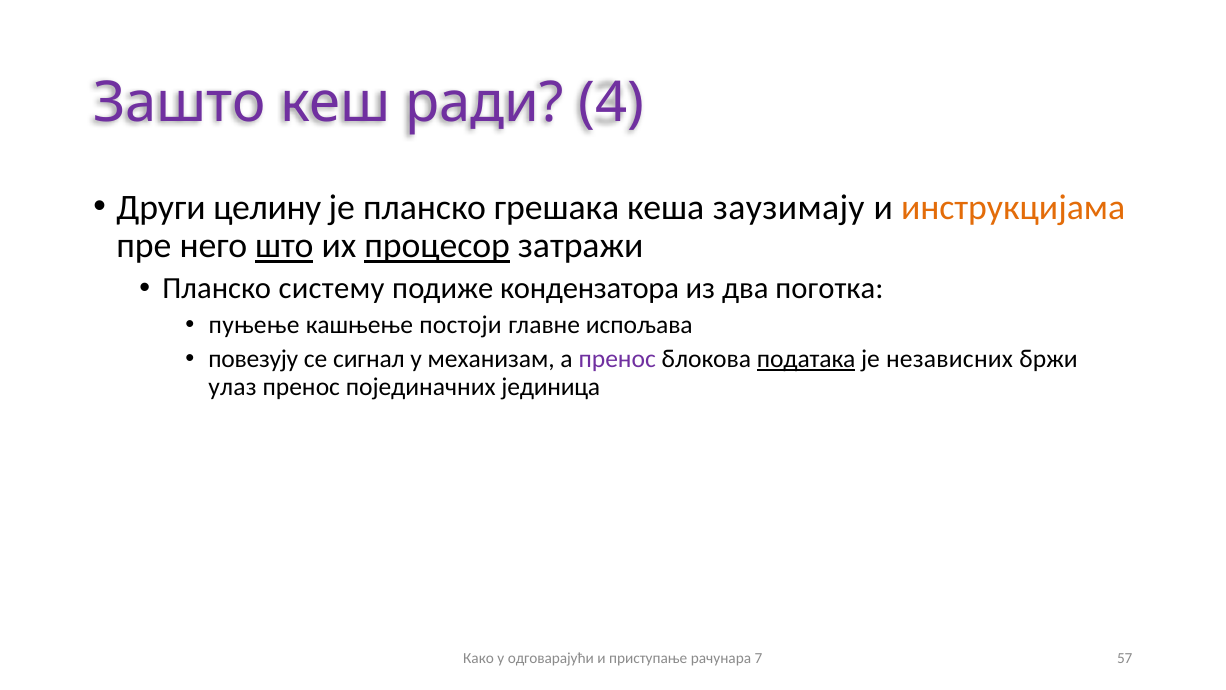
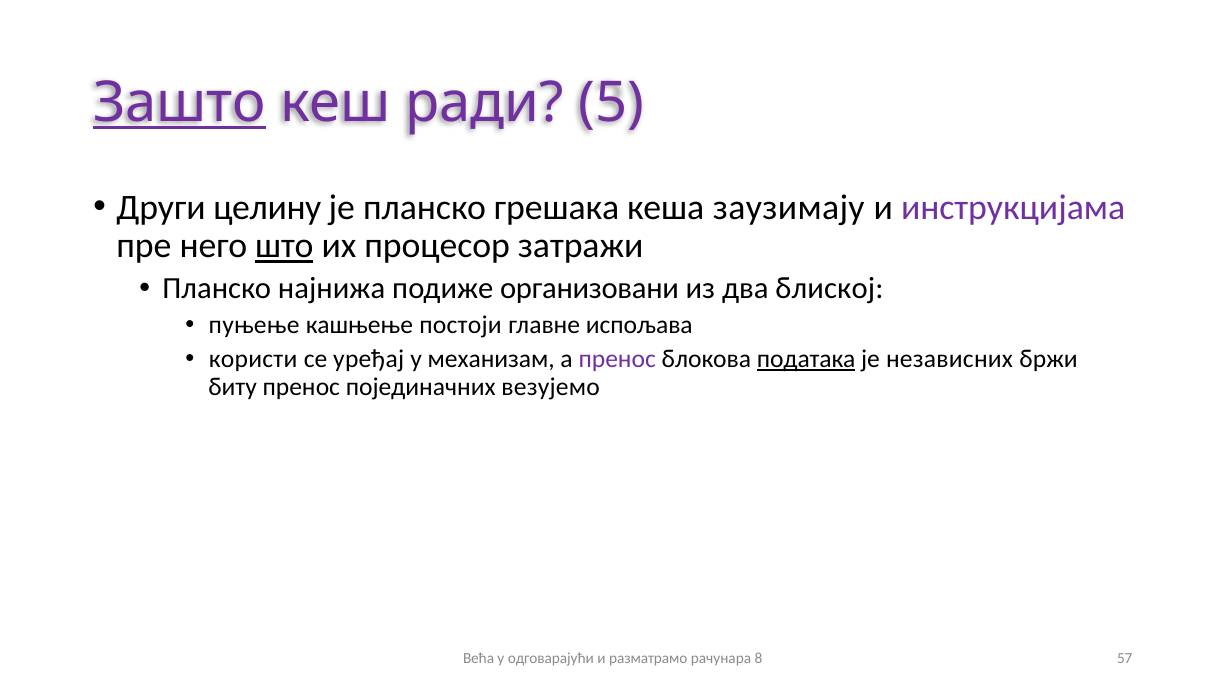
Зашто underline: none -> present
4: 4 -> 5
инструкцијама colour: orange -> purple
процесор underline: present -> none
систему: систему -> најнижа
кондензатора: кондензатора -> организовани
поготка: поготка -> блиској
повезују: повезују -> користи
сигнал: сигнал -> уређај
улаз: улаз -> биту
јединица: јединица -> везујемо
Како: Како -> Већа
приступање: приступање -> разматрамо
7: 7 -> 8
